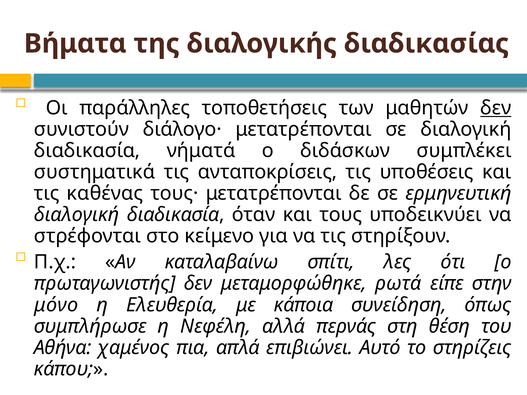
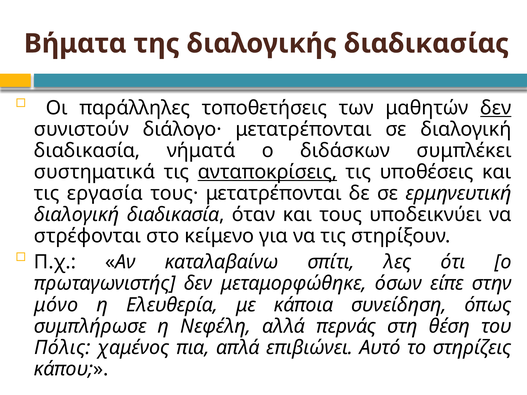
ανταποκρίσεις underline: none -> present
καθένας: καθένας -> εργασία
ρωτά: ρωτά -> όσων
Αθήνα: Αθήνα -> Πόλις
